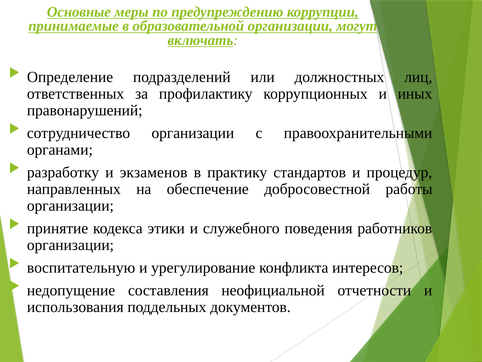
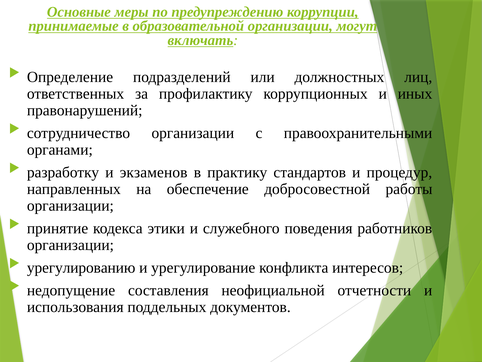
воспитательную: воспитательную -> урегулированию
